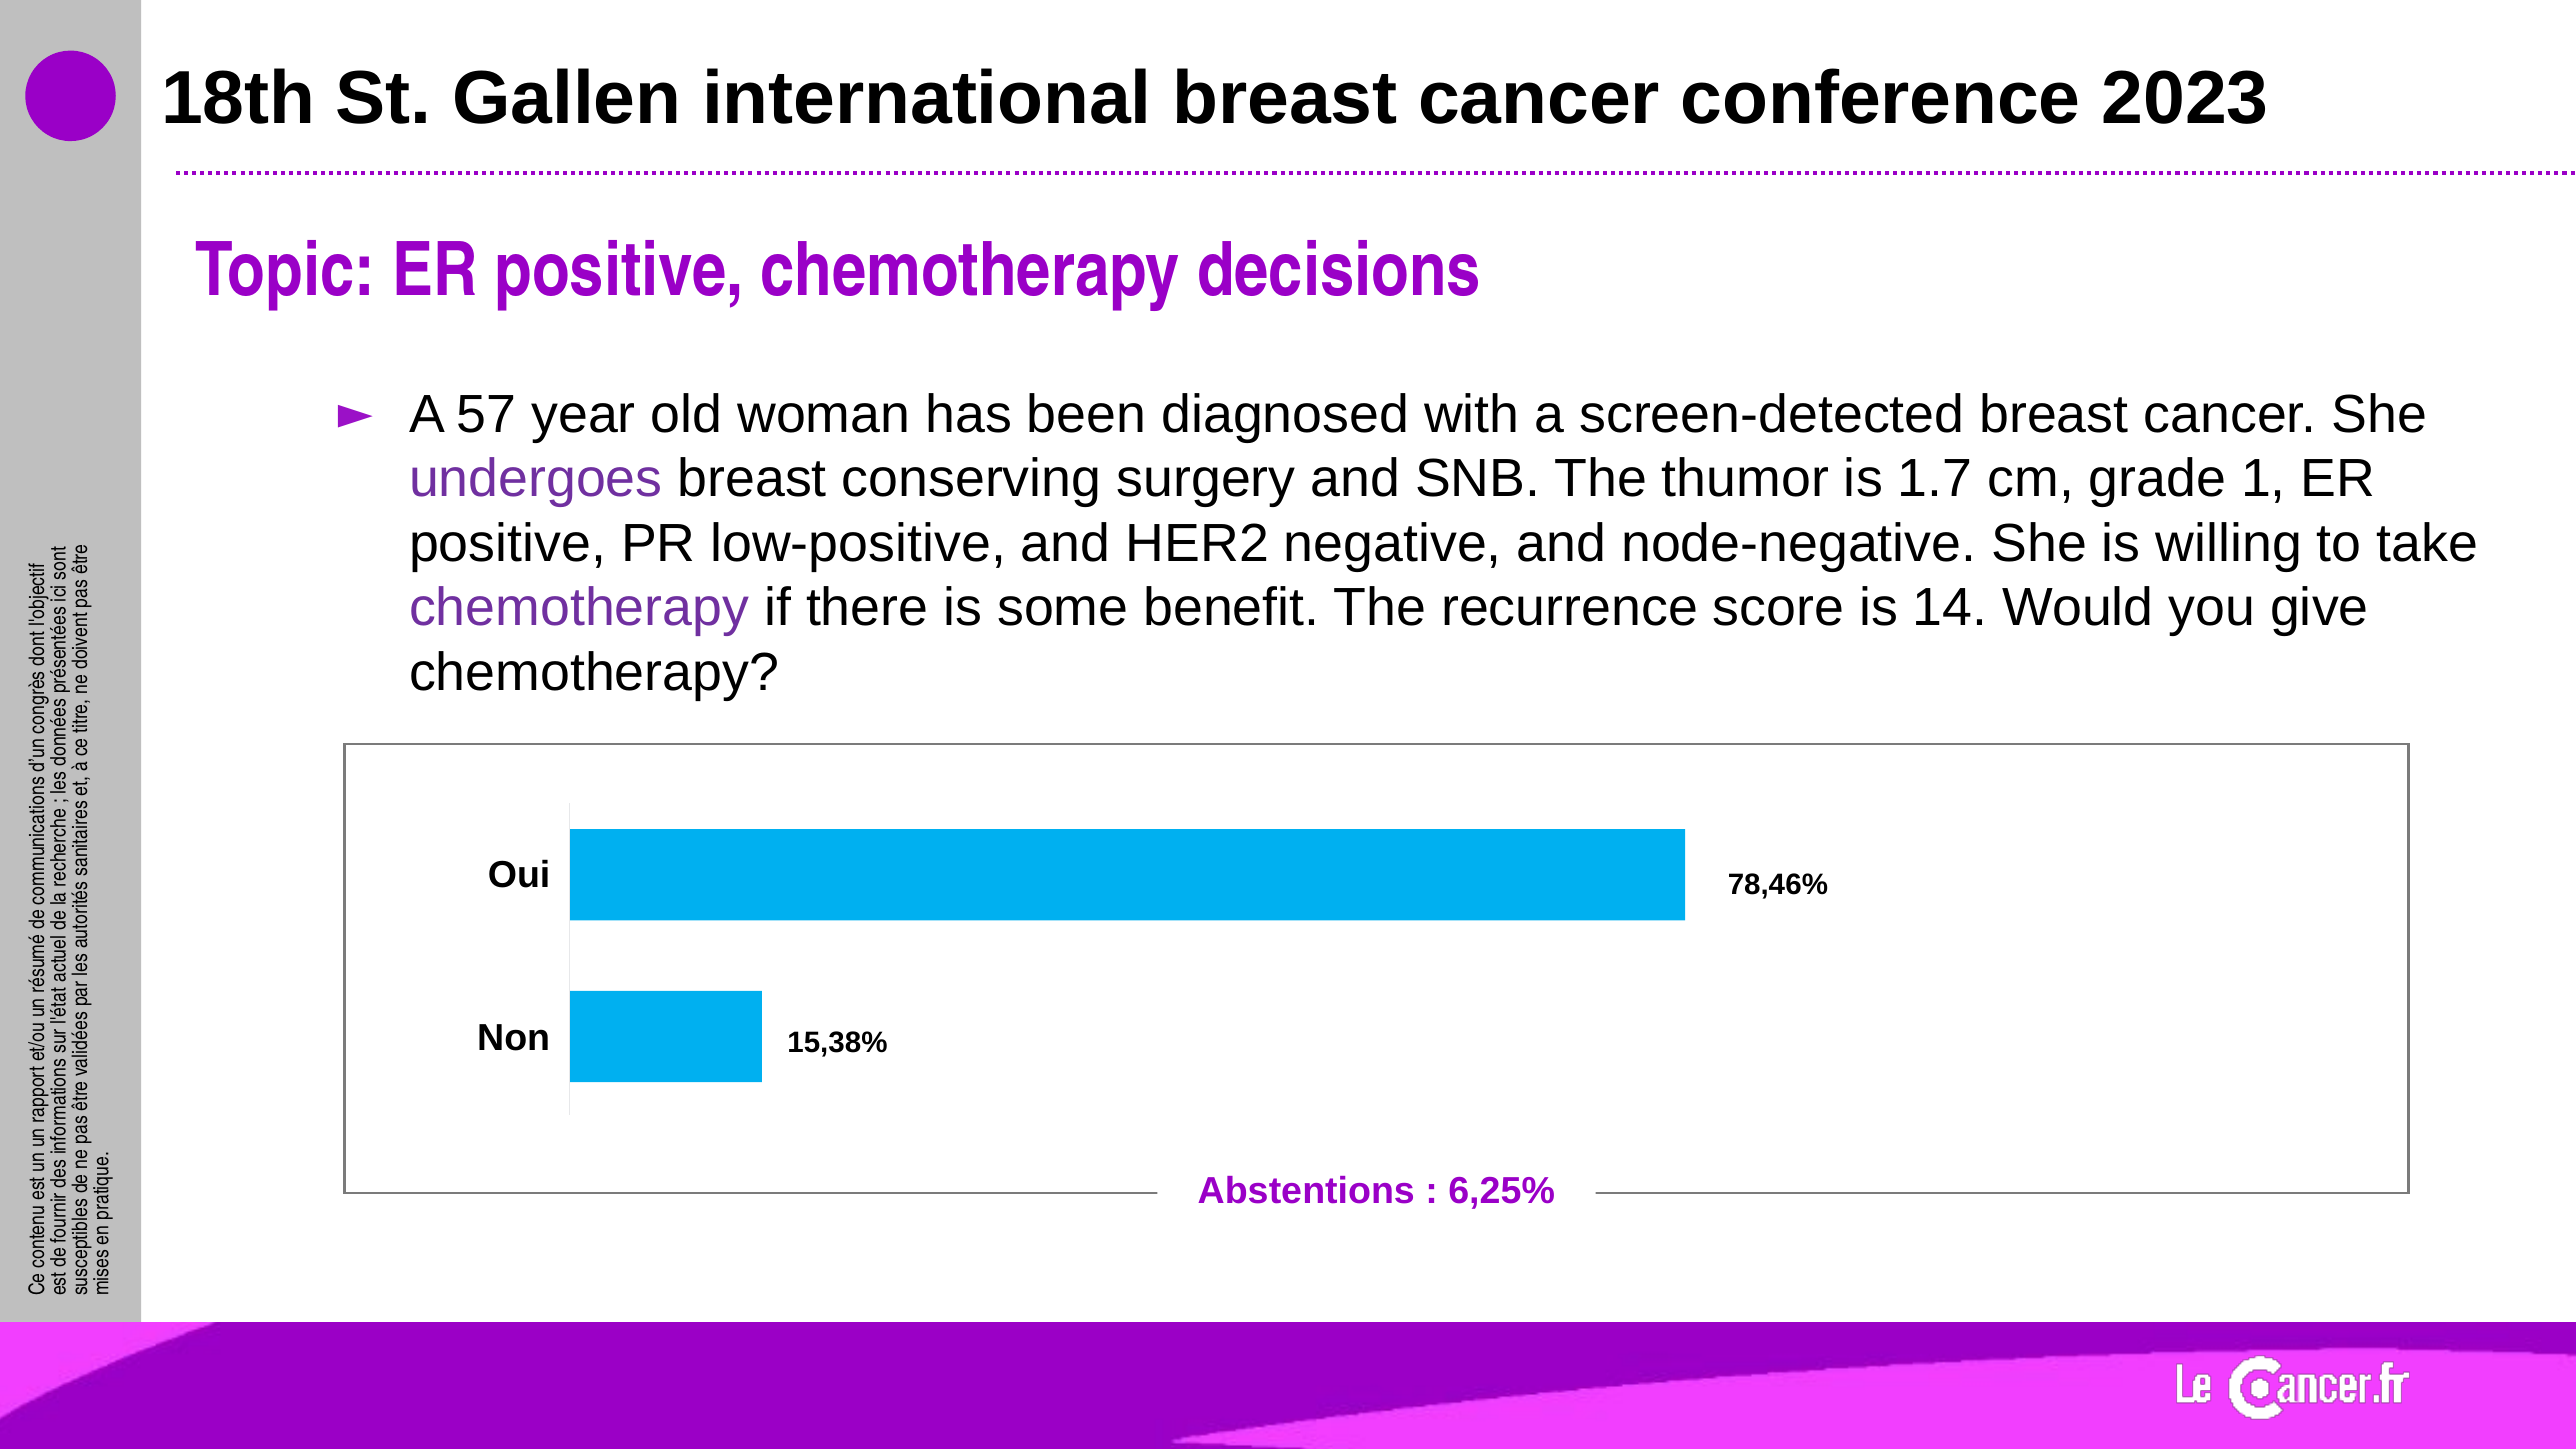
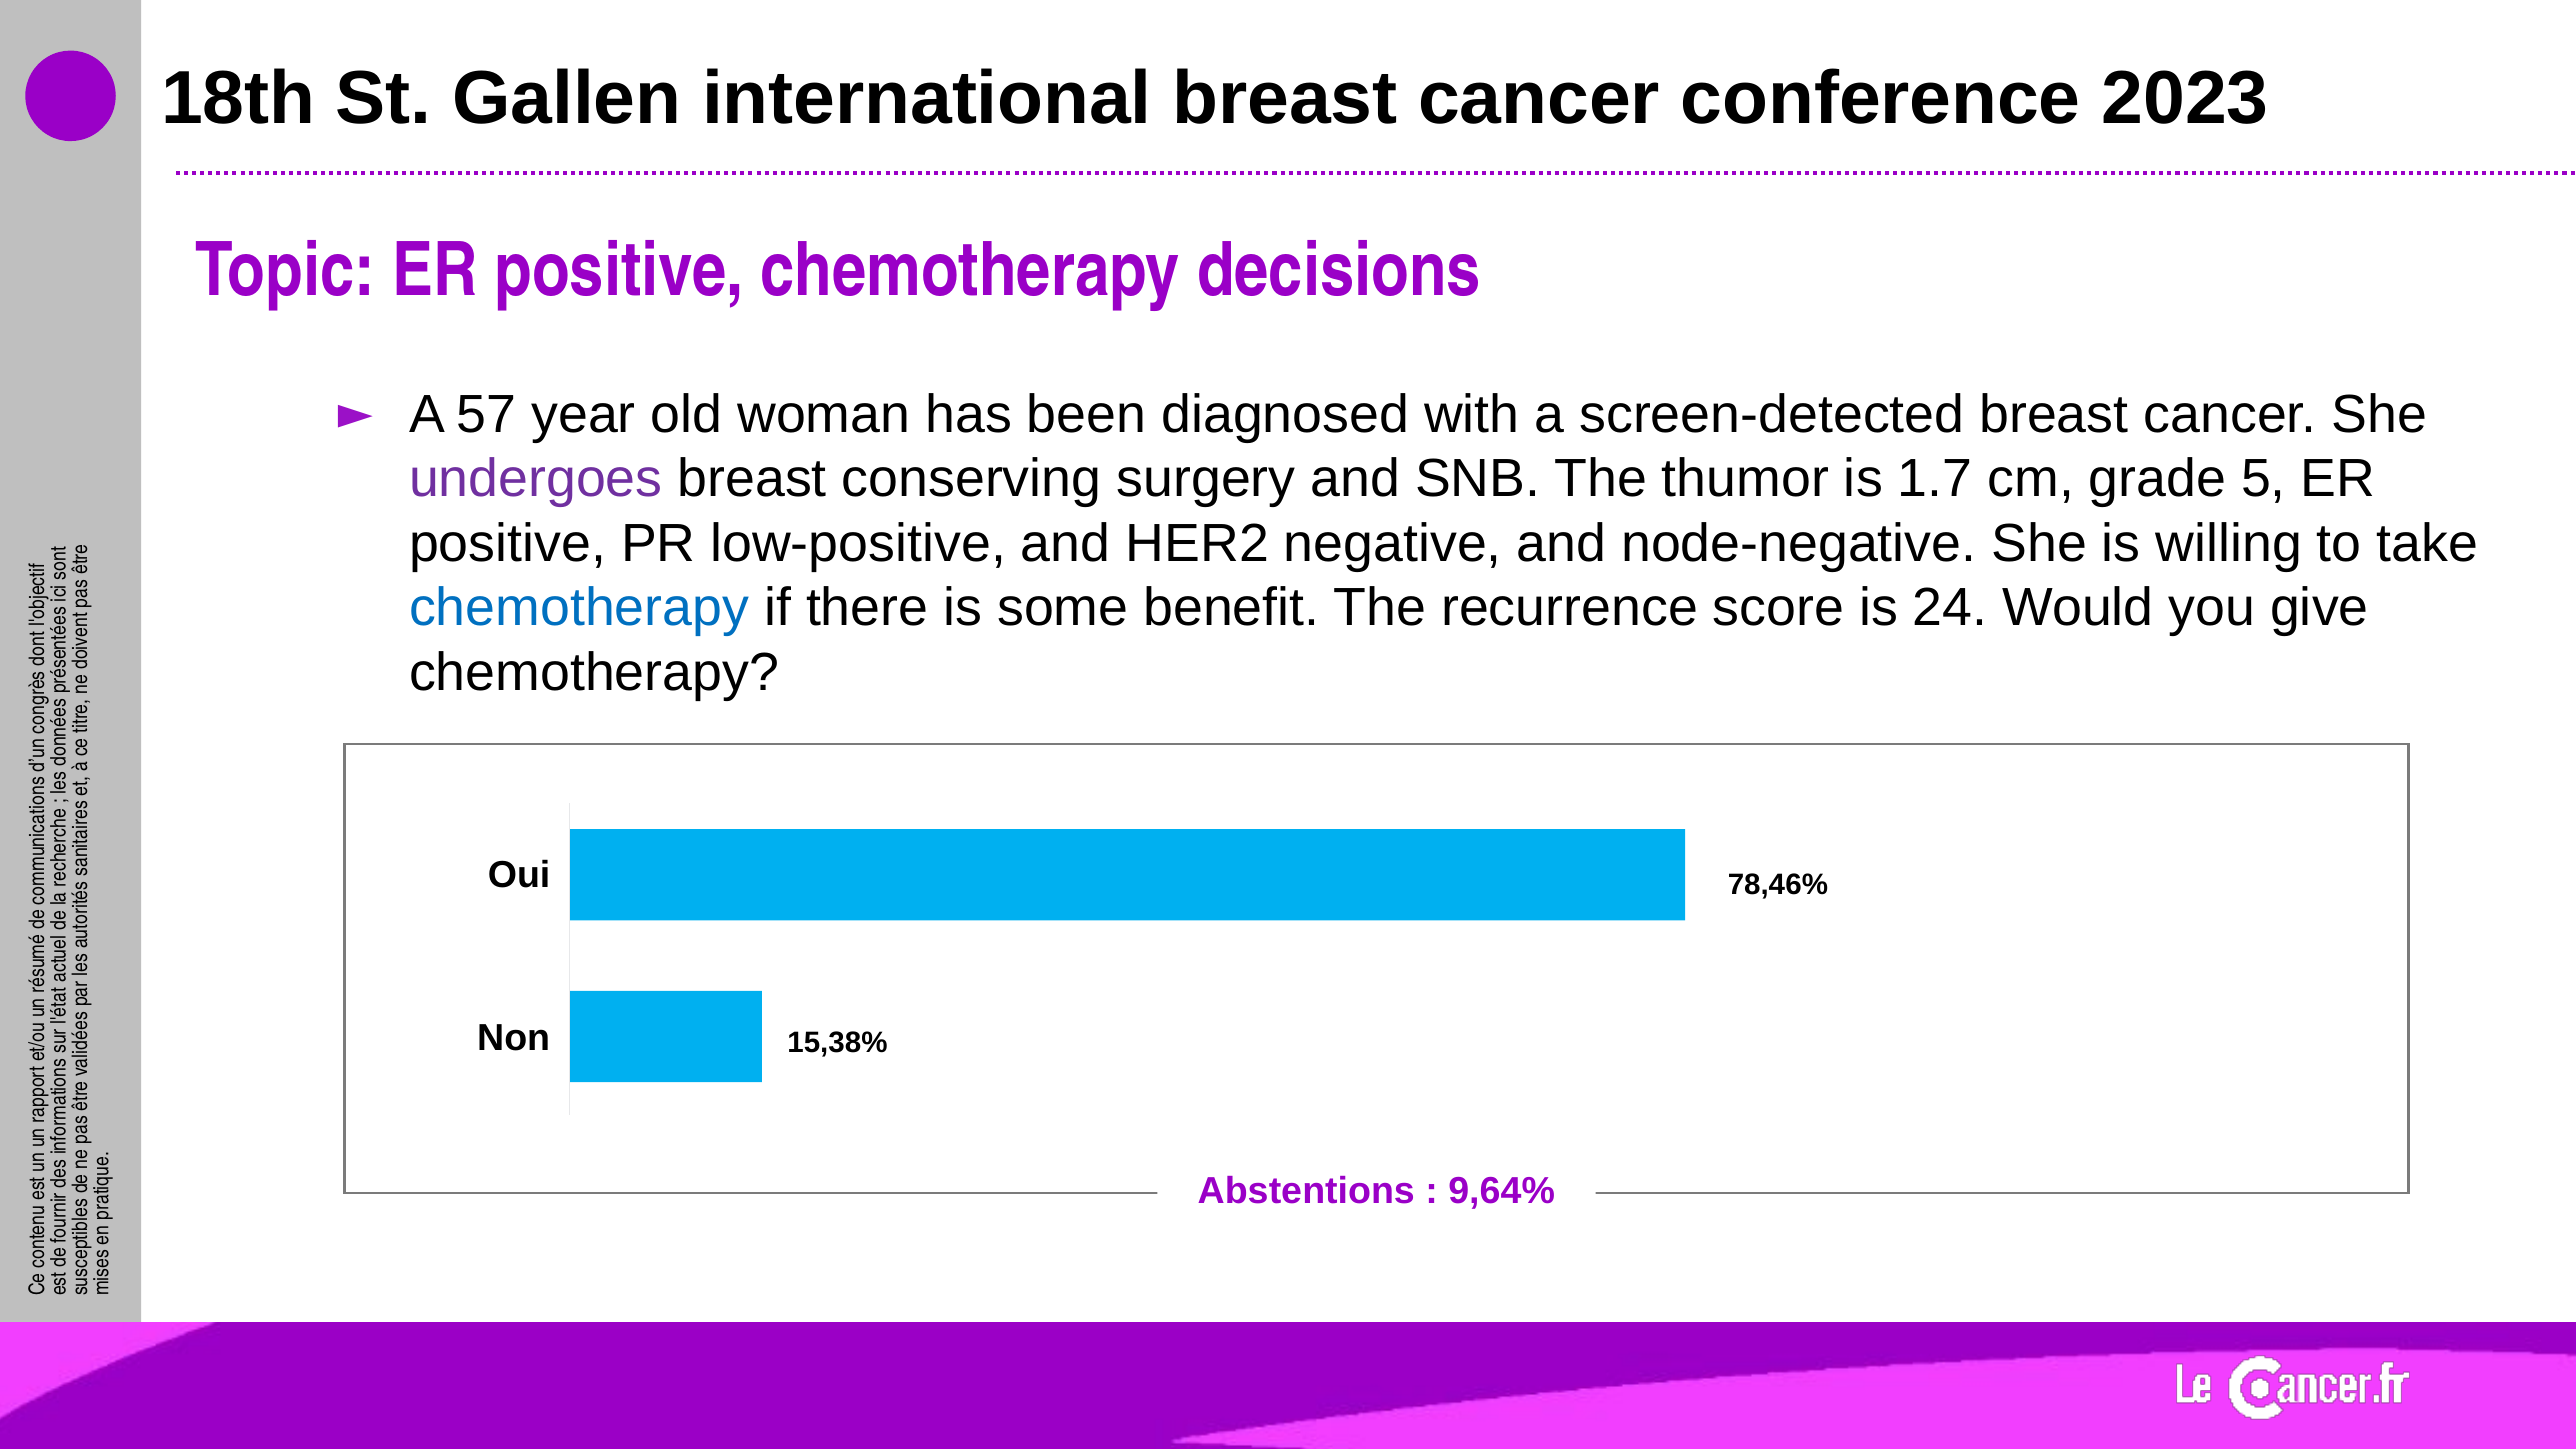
1: 1 -> 5
chemotherapy at (579, 608) colour: purple -> blue
14: 14 -> 24
6,25%: 6,25% -> 9,64%
